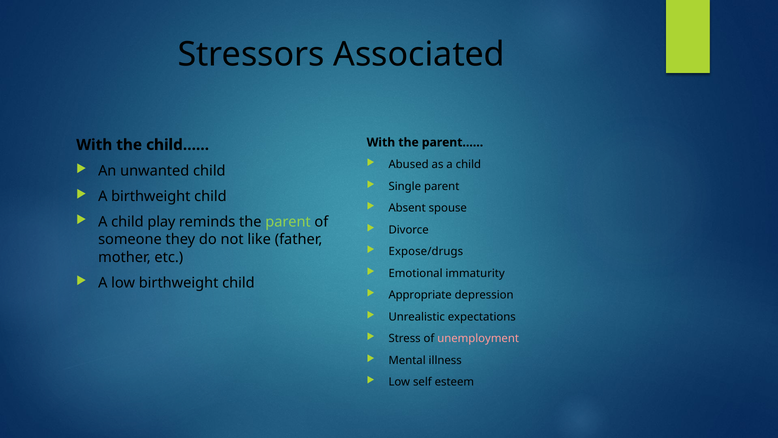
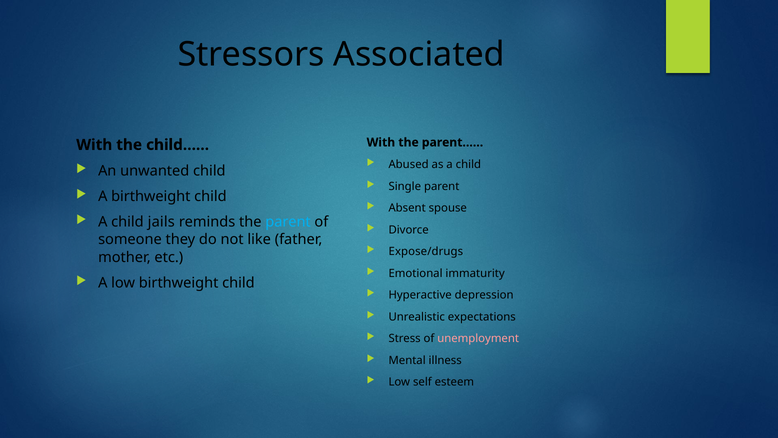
play: play -> jails
parent at (288, 222) colour: light green -> light blue
Appropriate: Appropriate -> Hyperactive
